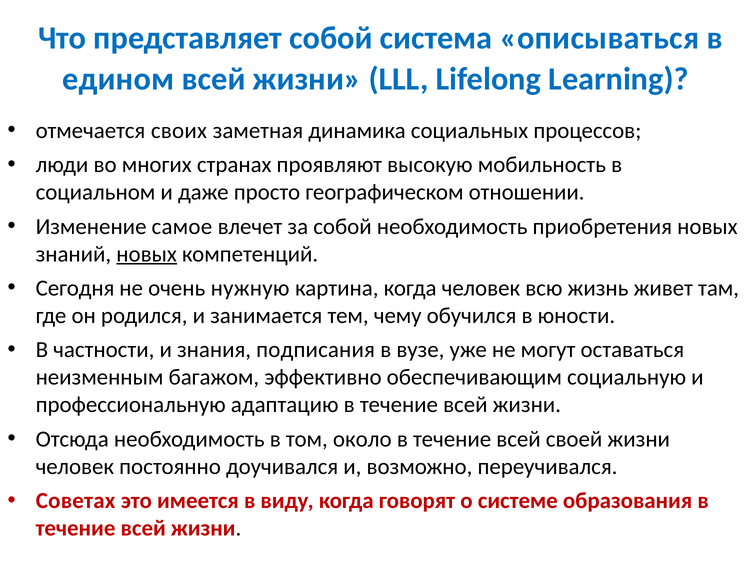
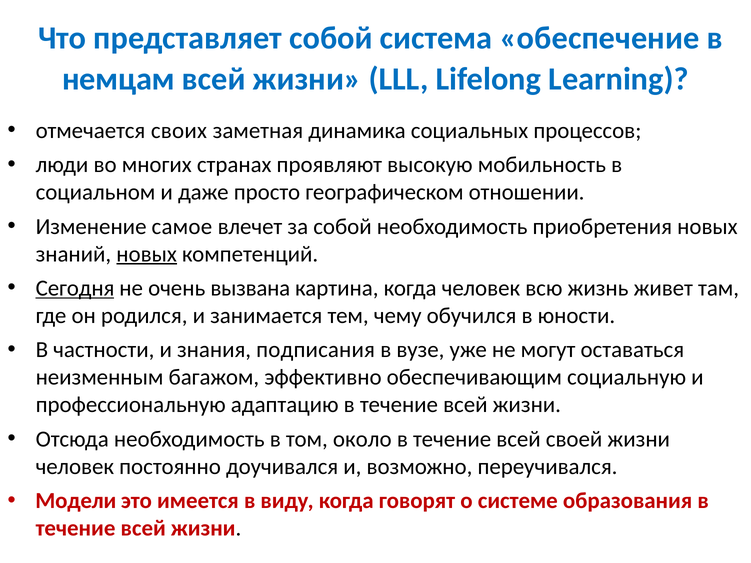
описываться: описываться -> обеспечение
едином: едином -> немцам
Сегодня underline: none -> present
нужную: нужную -> вызвана
Советах: Советах -> Модели
